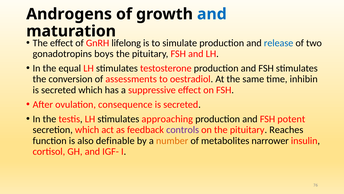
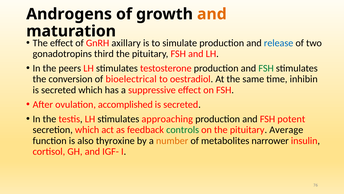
and at (212, 14) colour: blue -> orange
lifelong: lifelong -> axillary
boys: boys -> third
equal: equal -> peers
FSH at (266, 68) colour: black -> green
assessments: assessments -> bioelectrical
consequence: consequence -> accomplished
controls colour: purple -> green
Reaches: Reaches -> Average
definable: definable -> thyroxine
